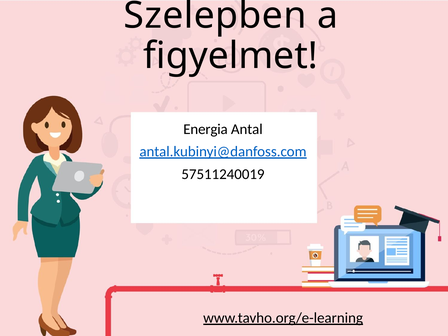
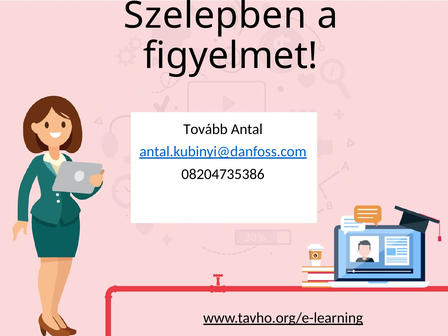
Energia: Energia -> Tovább
57511240019: 57511240019 -> 08204735386
